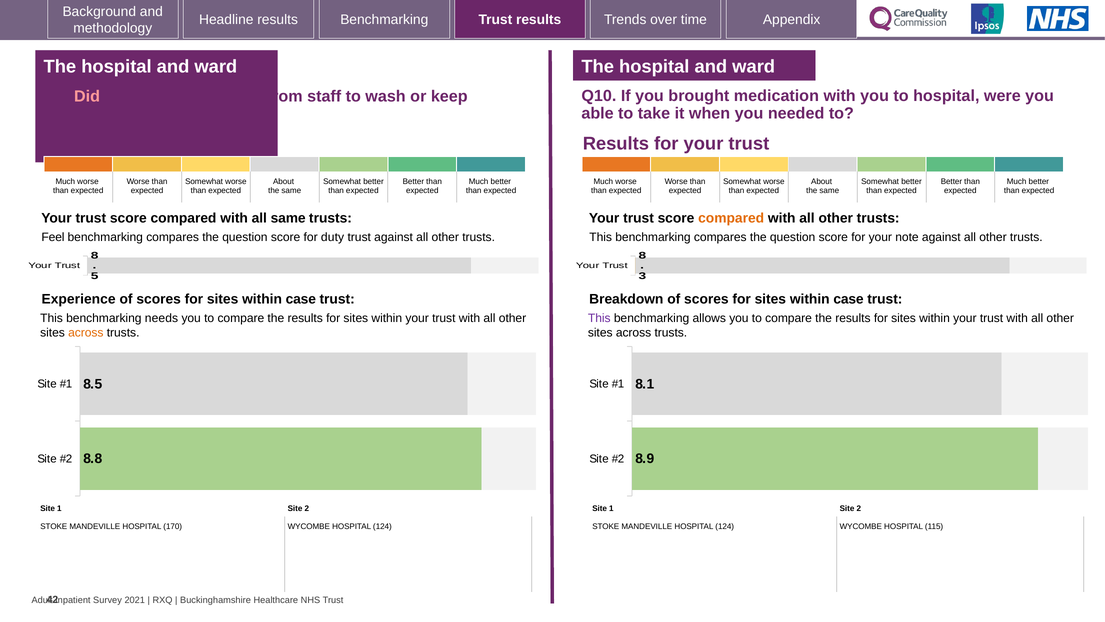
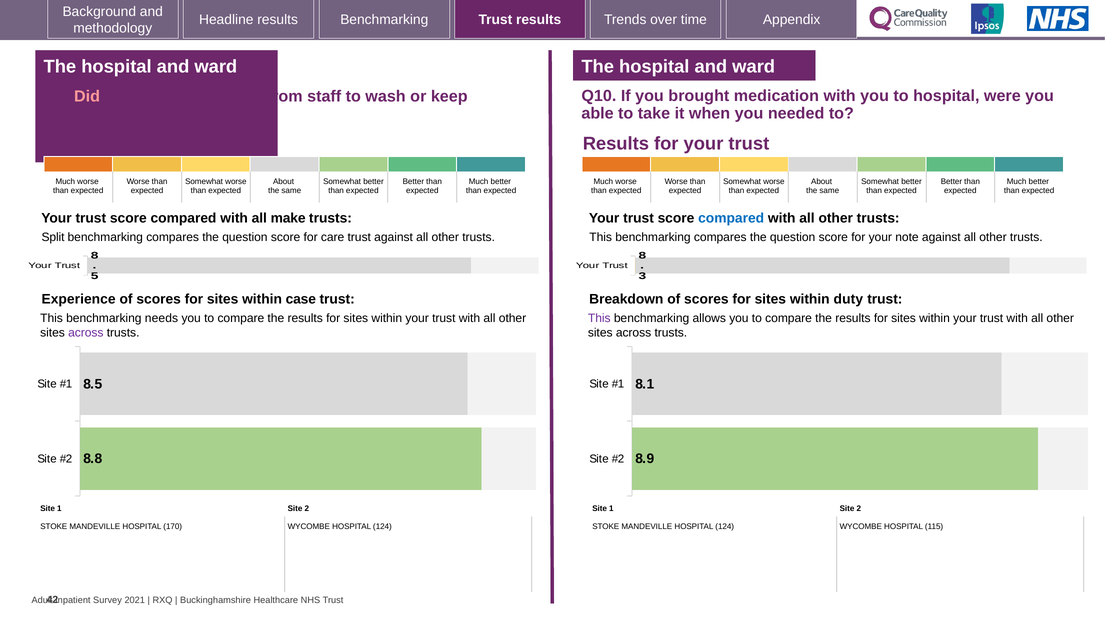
all same: same -> make
compared at (731, 218) colour: orange -> blue
Feel: Feel -> Split
duty: duty -> care
case at (849, 299): case -> duty
across at (86, 332) colour: orange -> purple
